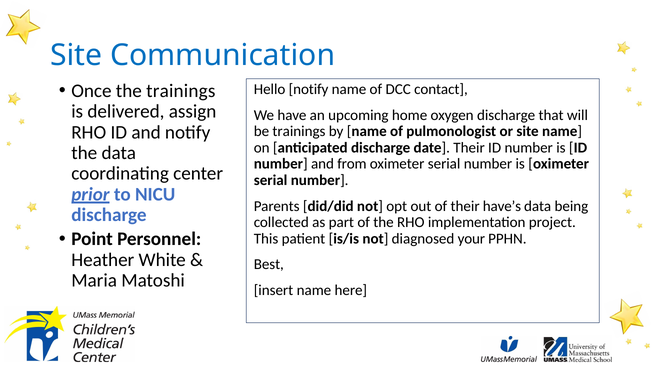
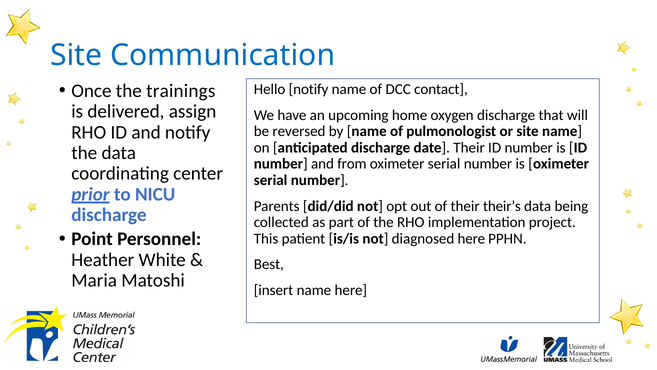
be trainings: trainings -> reversed
have’s: have’s -> their’s
diagnosed your: your -> here
